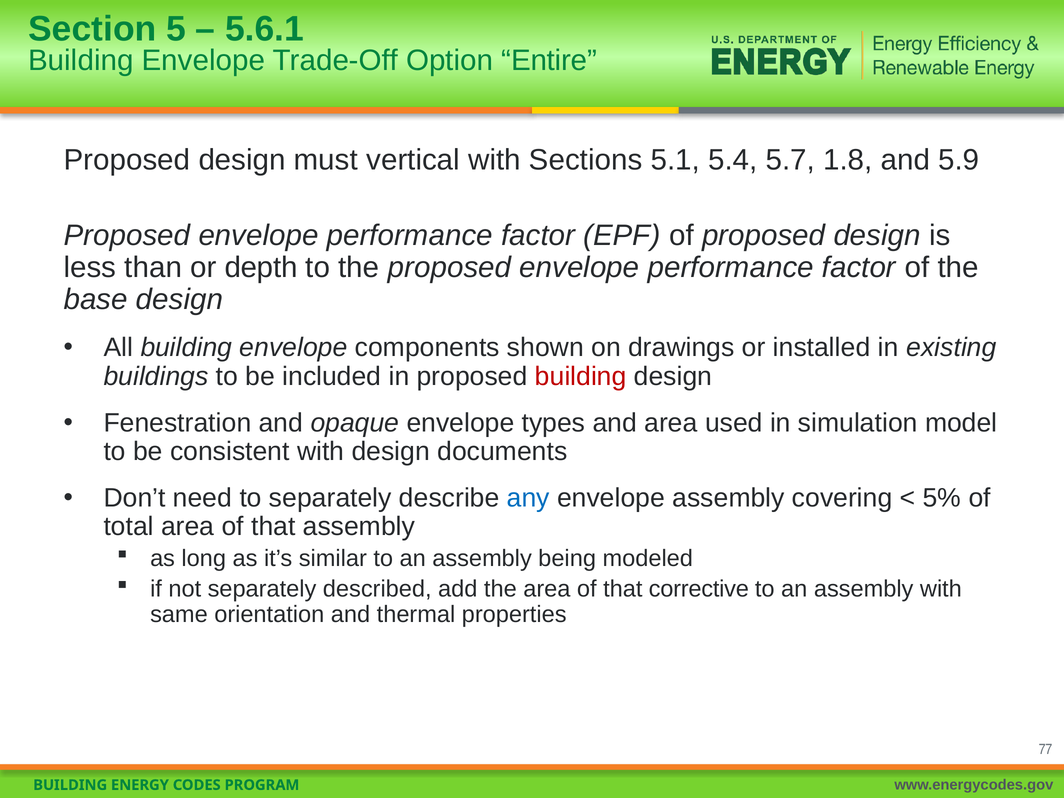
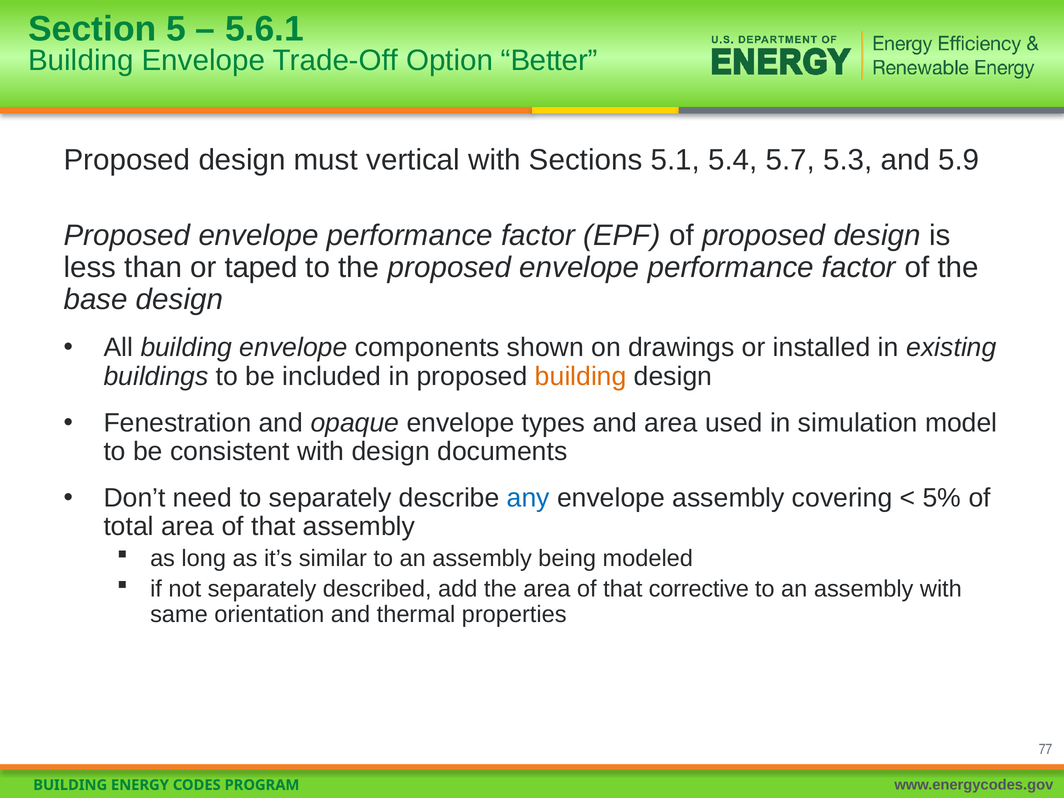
Entire: Entire -> Better
1.8: 1.8 -> 5.3
depth: depth -> taped
building at (581, 376) colour: red -> orange
